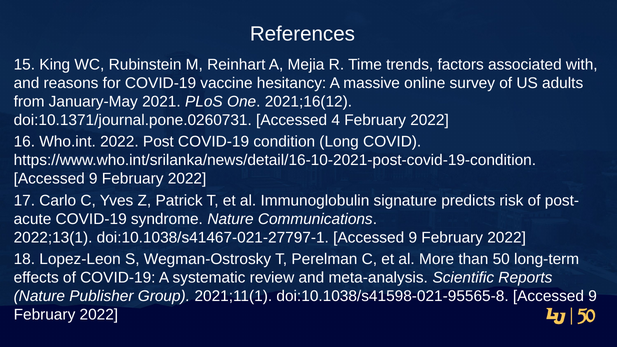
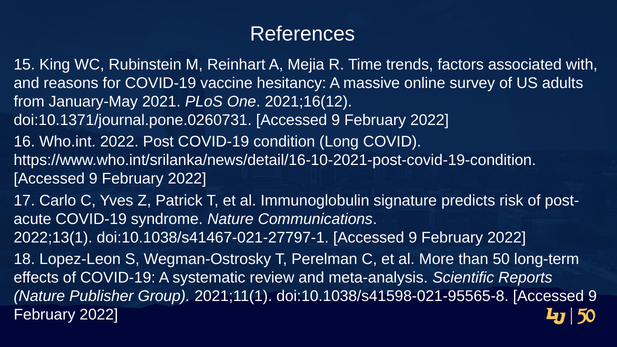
doi:10.1371/journal.pone.0260731 Accessed 4: 4 -> 9
